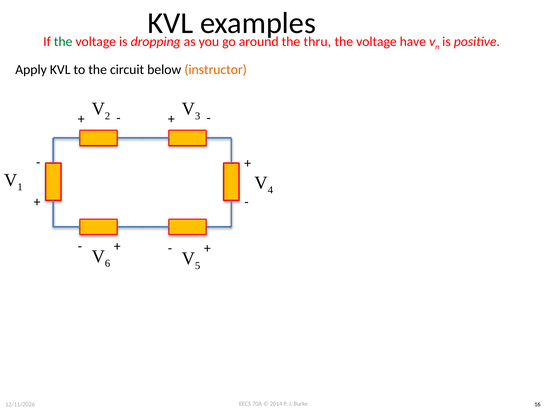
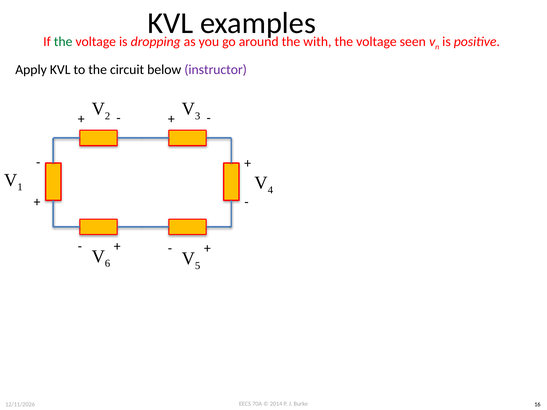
thru: thru -> with
have: have -> seen
instructor colour: orange -> purple
